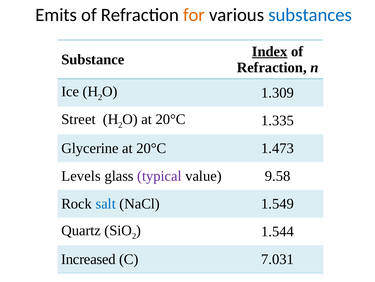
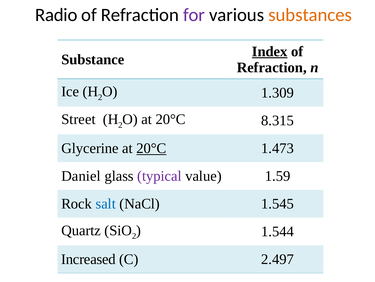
Emits: Emits -> Radio
for colour: orange -> purple
substances colour: blue -> orange
1.335: 1.335 -> 8.315
20°C at (151, 148) underline: none -> present
Levels: Levels -> Daniel
9.58: 9.58 -> 1.59
1.549: 1.549 -> 1.545
7.031: 7.031 -> 2.497
